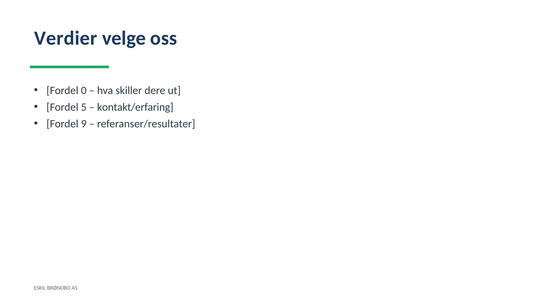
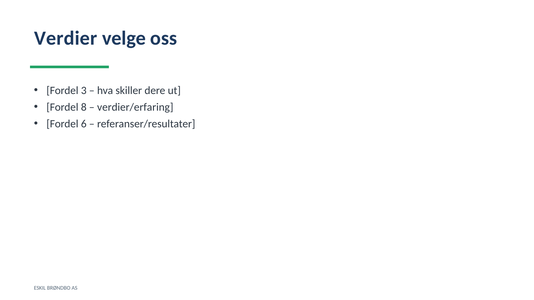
0: 0 -> 3
5: 5 -> 8
kontakt/erfaring: kontakt/erfaring -> verdier/erfaring
9: 9 -> 6
